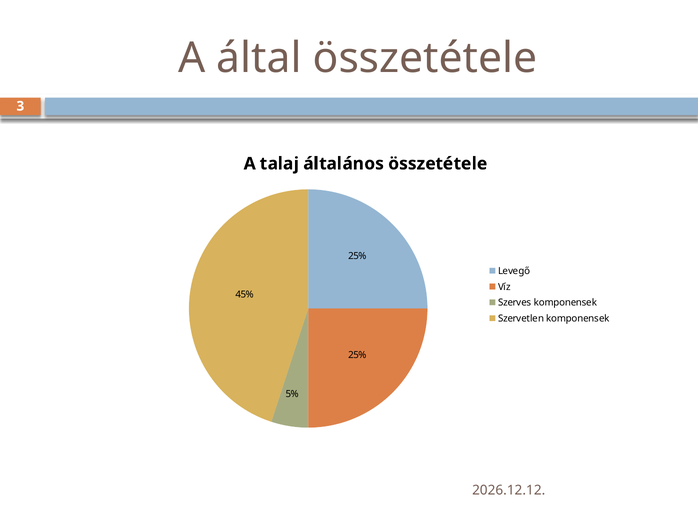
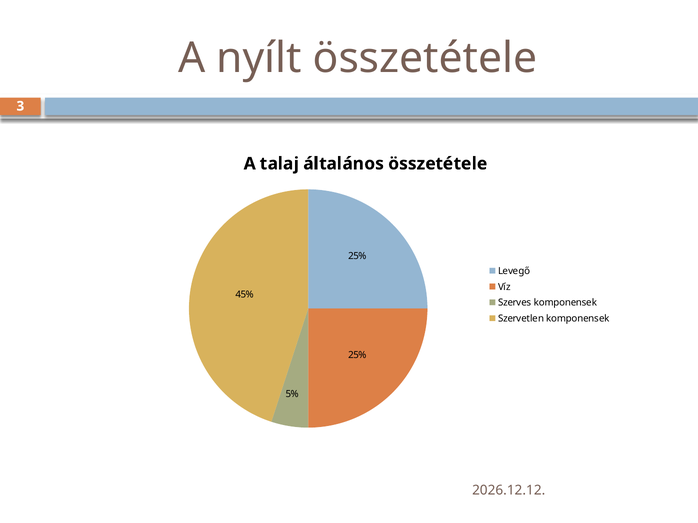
által: által -> nyílt
